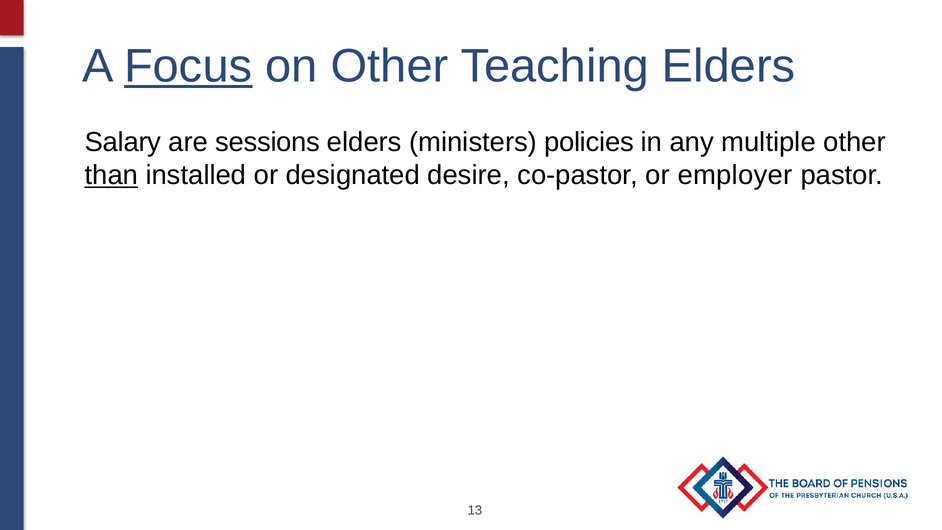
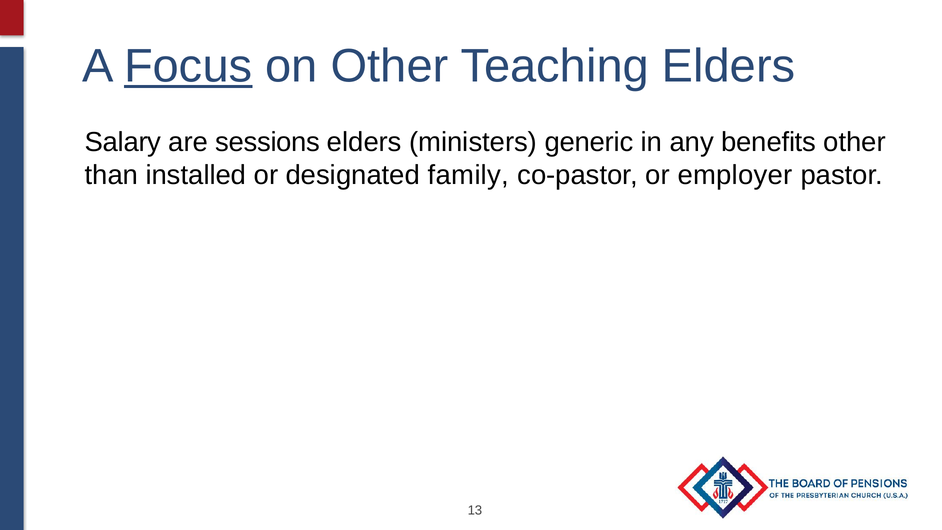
policies: policies -> generic
multiple: multiple -> benefits
than underline: present -> none
desire: desire -> family
